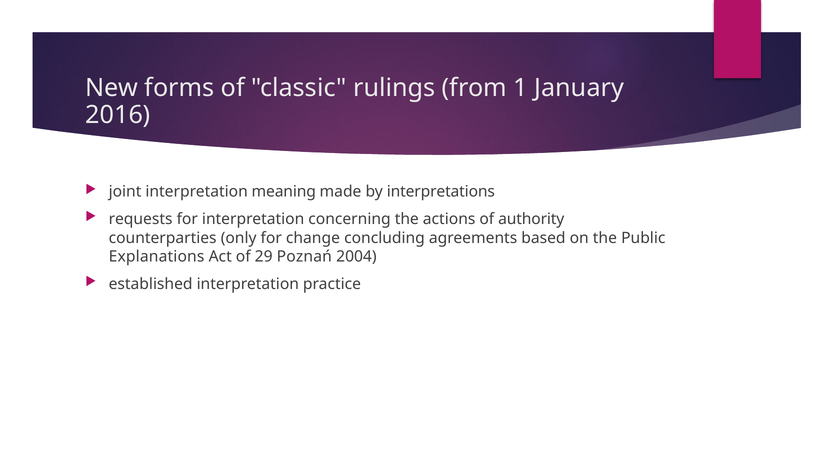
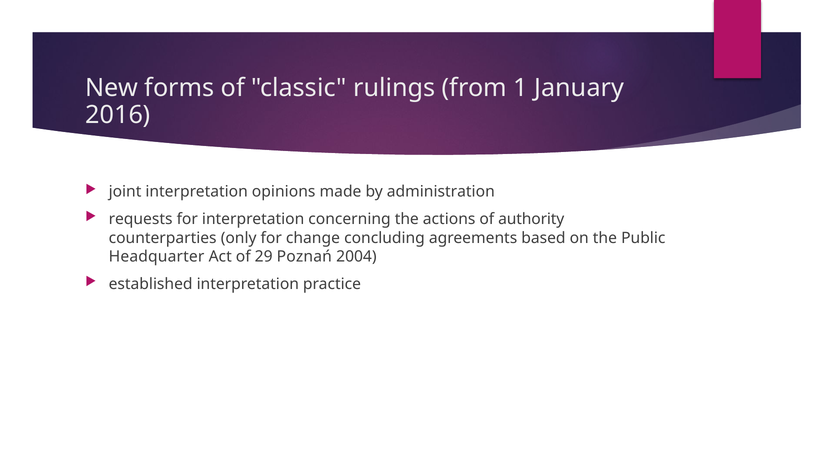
meaning: meaning -> opinions
interpretations: interpretations -> administration
Explanations: Explanations -> Headquarter
